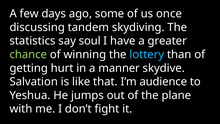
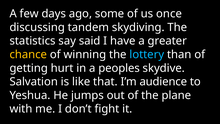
soul: soul -> said
chance colour: light green -> yellow
manner: manner -> peoples
